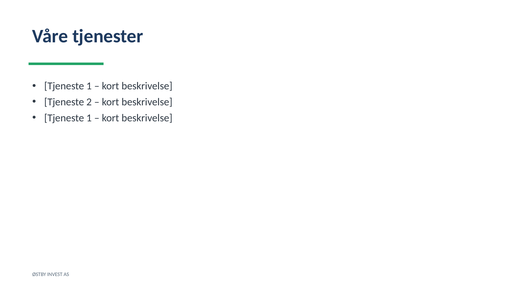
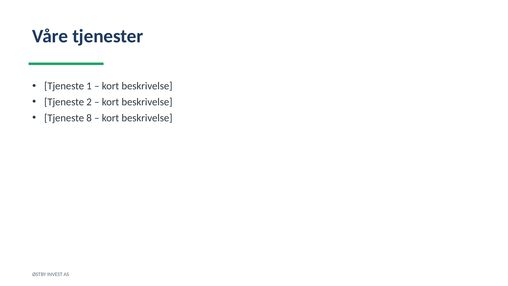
1 at (89, 118): 1 -> 8
